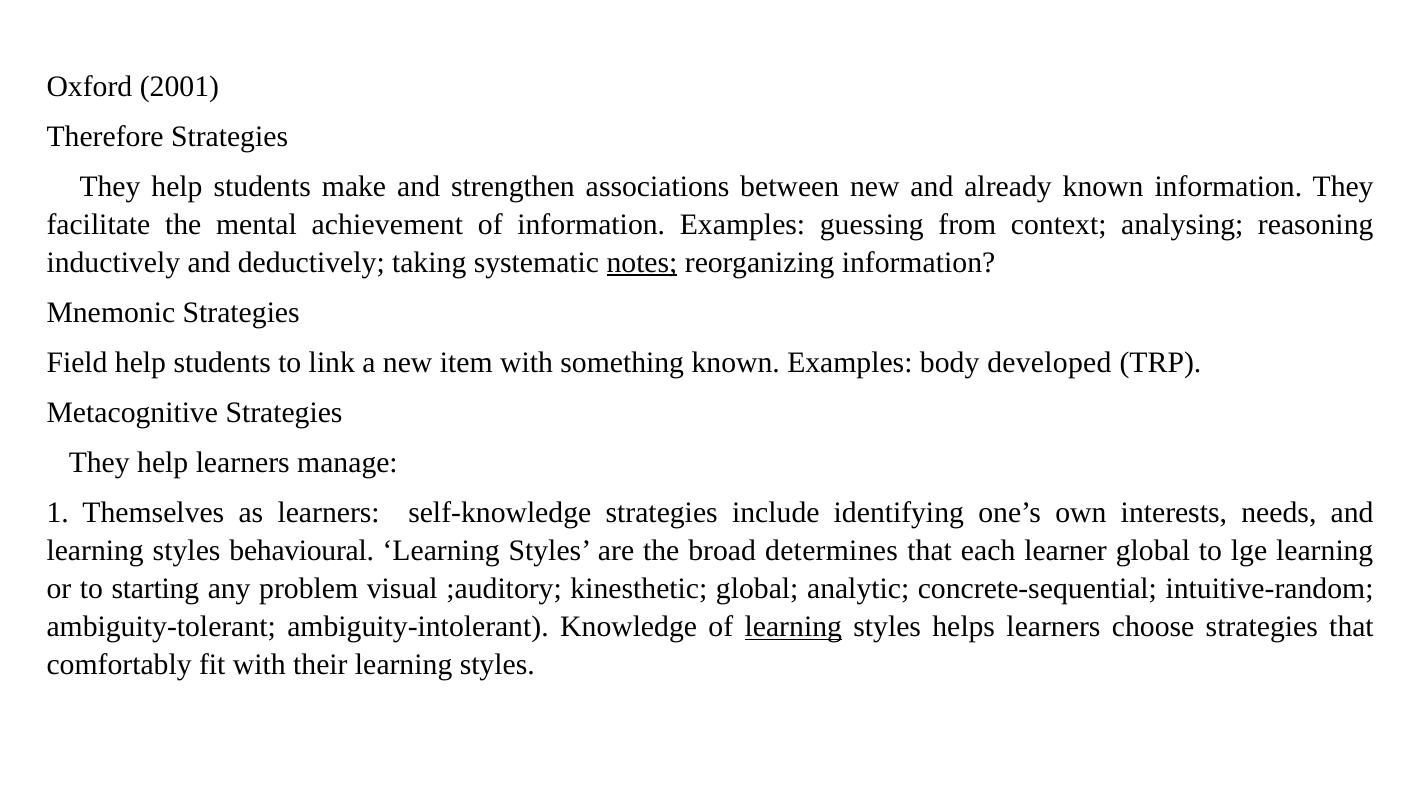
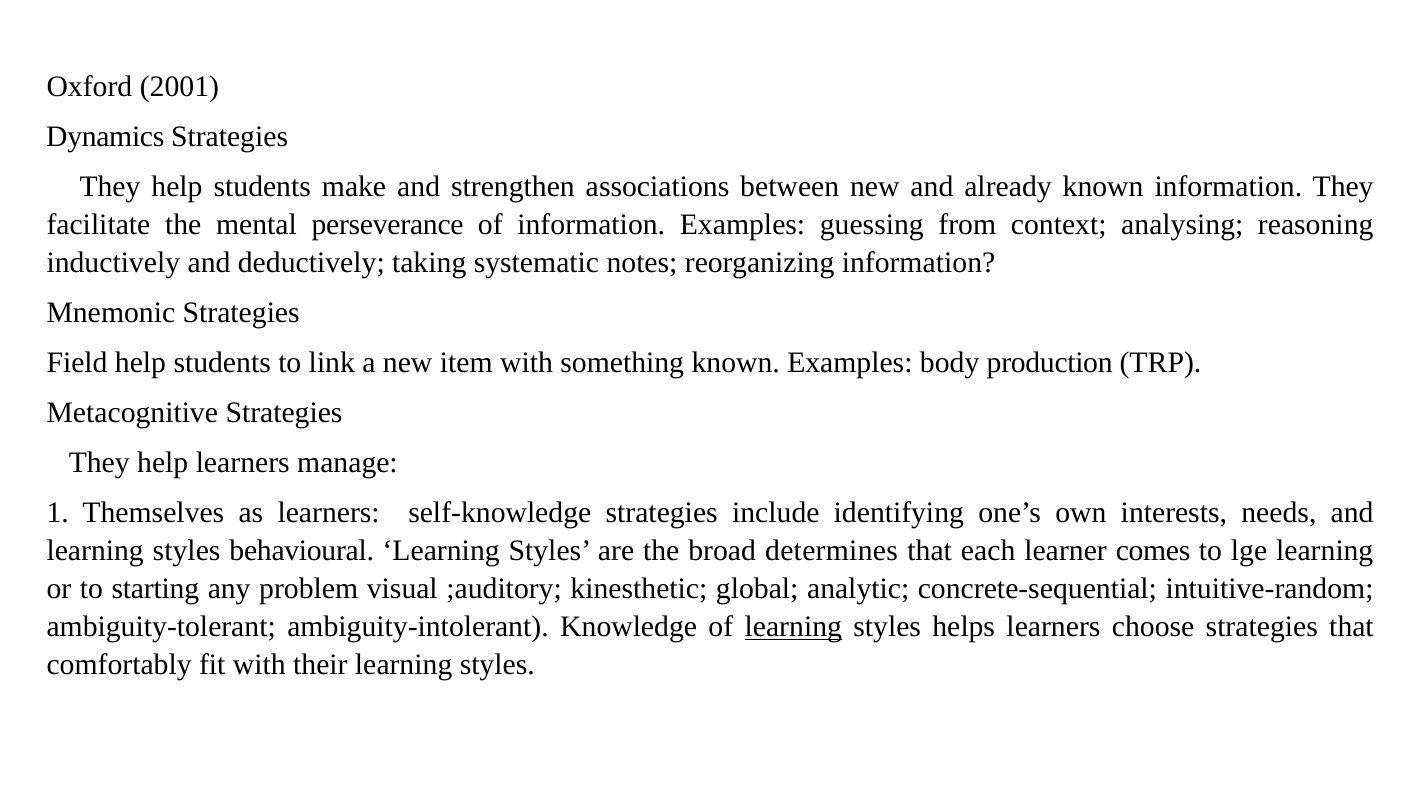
Therefore: Therefore -> Dynamics
achievement: achievement -> perseverance
notes underline: present -> none
developed: developed -> production
learner global: global -> comes
